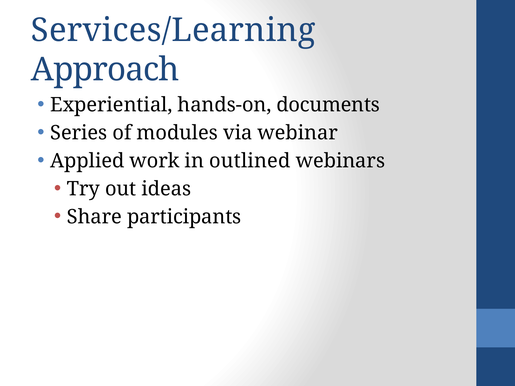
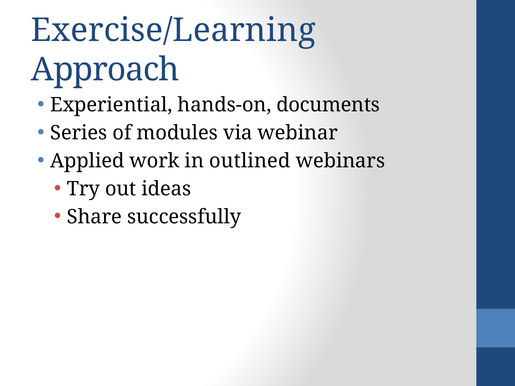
Services/Learning: Services/Learning -> Exercise/Learning
participants: participants -> successfully
